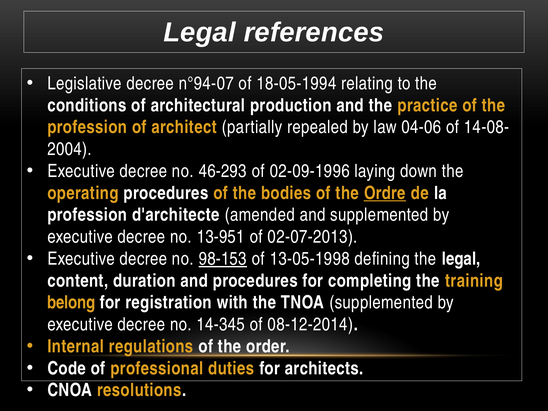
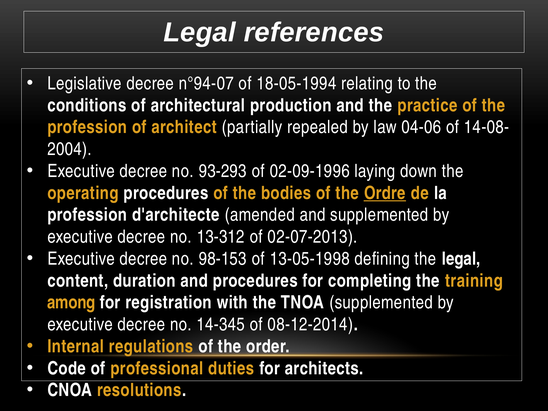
46-293: 46-293 -> 93-293
13-951: 13-951 -> 13-312
98-153 underline: present -> none
belong: belong -> among
